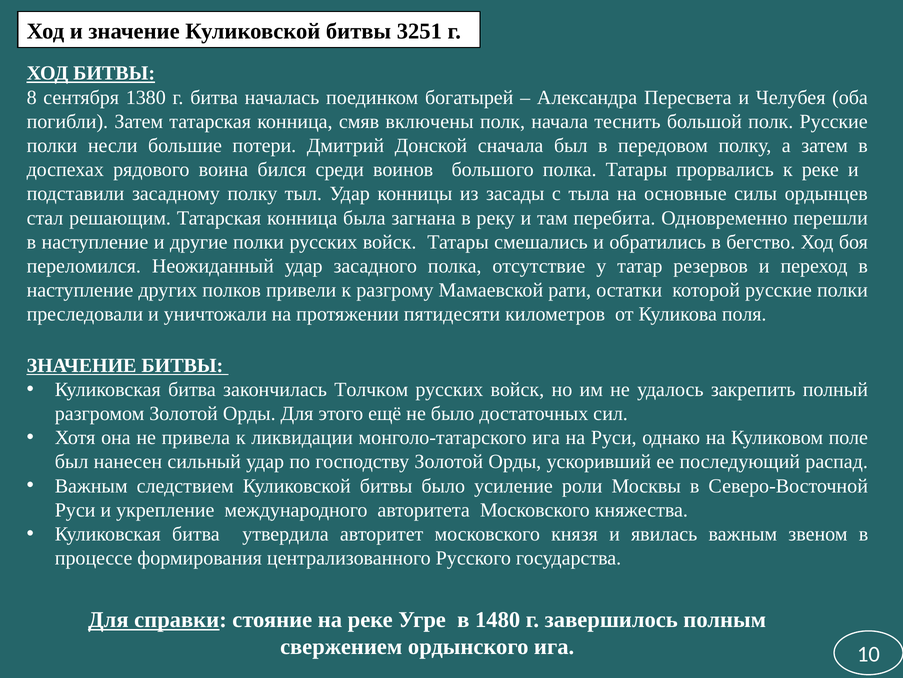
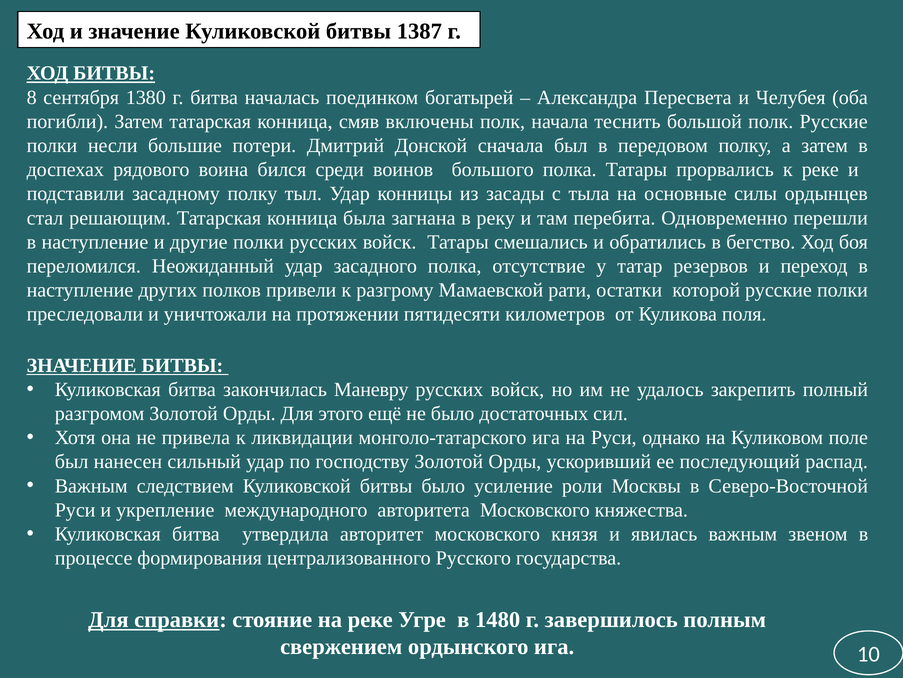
3251: 3251 -> 1387
Толчком: Толчком -> Маневру
